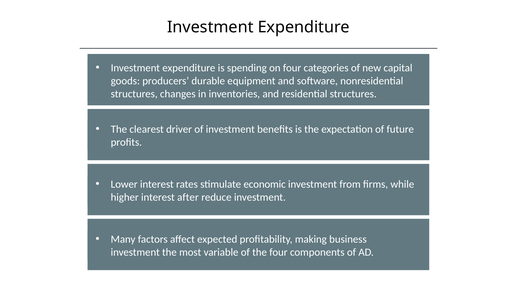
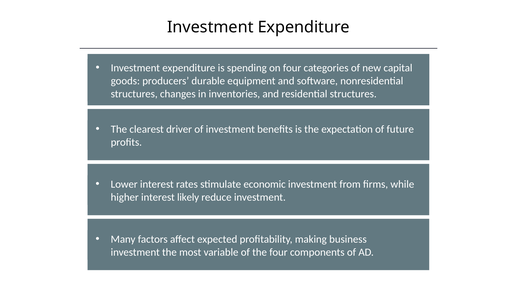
after: after -> likely
